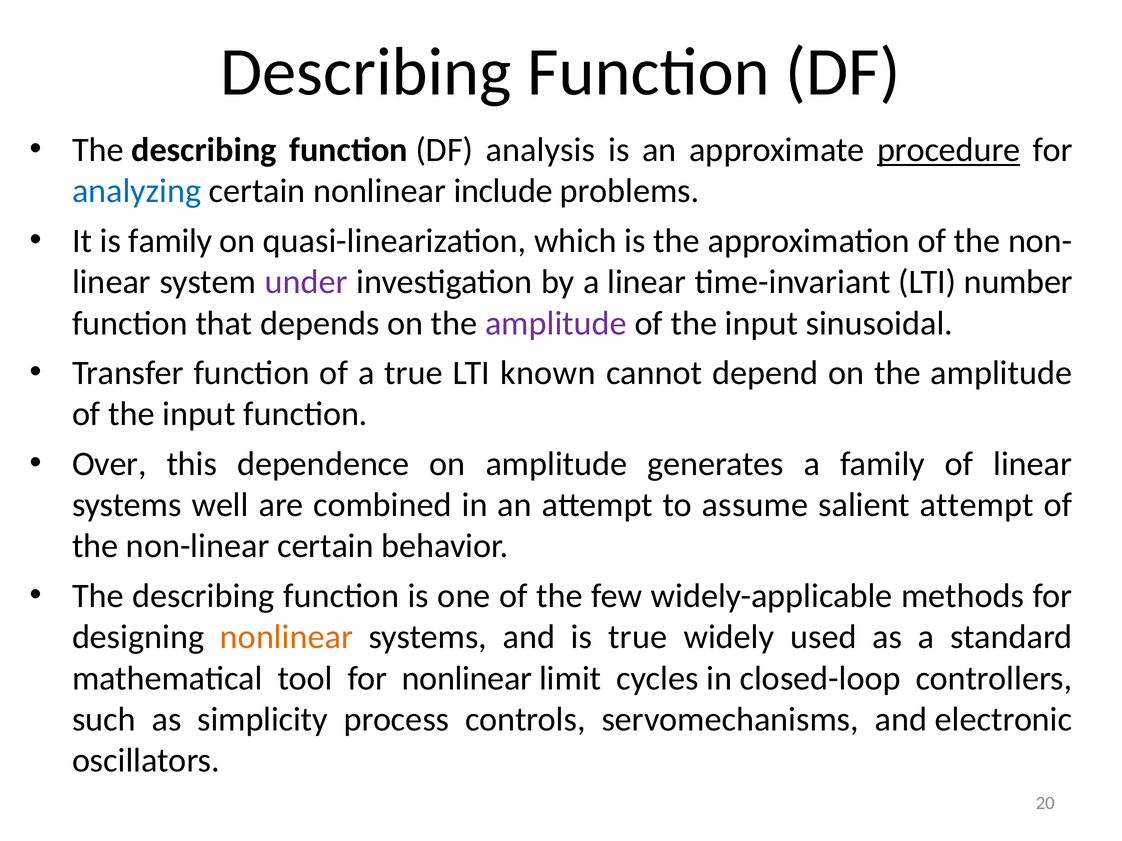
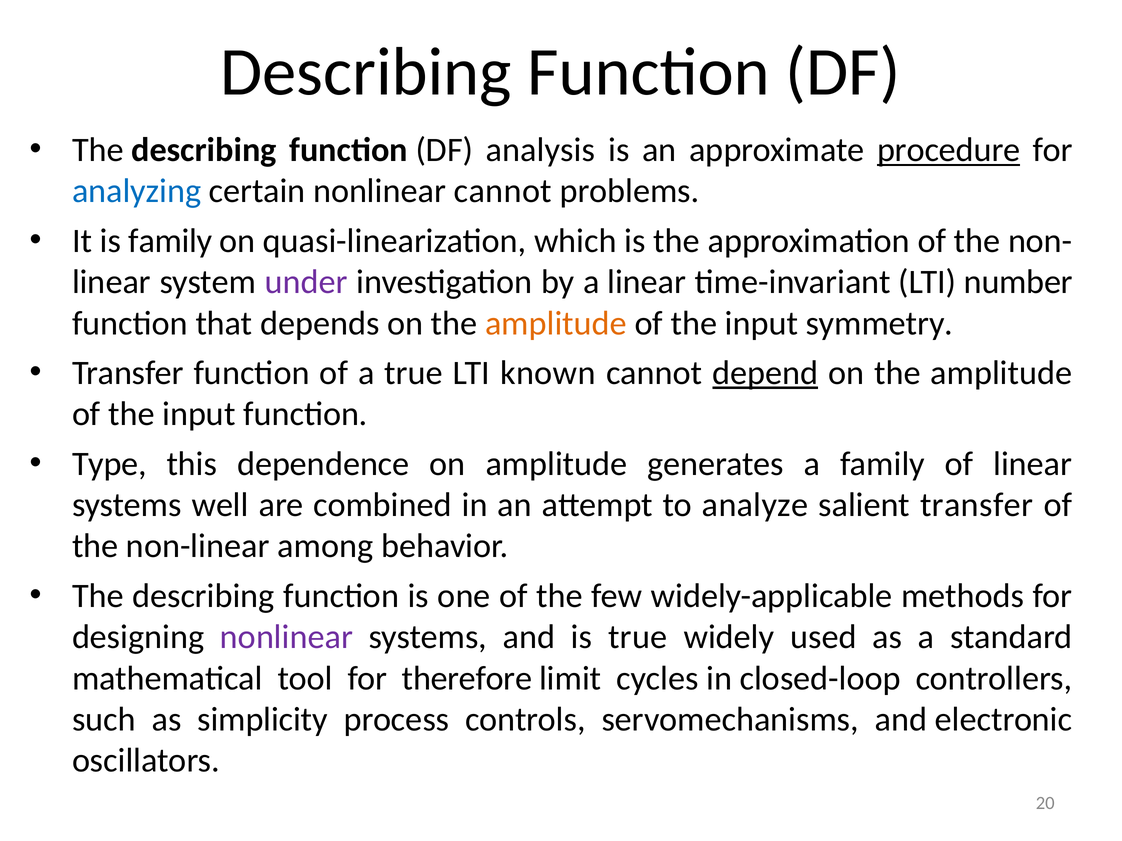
nonlinear include: include -> cannot
amplitude at (556, 323) colour: purple -> orange
sinusoidal: sinusoidal -> symmetry
depend underline: none -> present
Over: Over -> Type
assume: assume -> analyze
salient attempt: attempt -> transfer
non-linear certain: certain -> among
nonlinear at (286, 638) colour: orange -> purple
for nonlinear: nonlinear -> therefore
